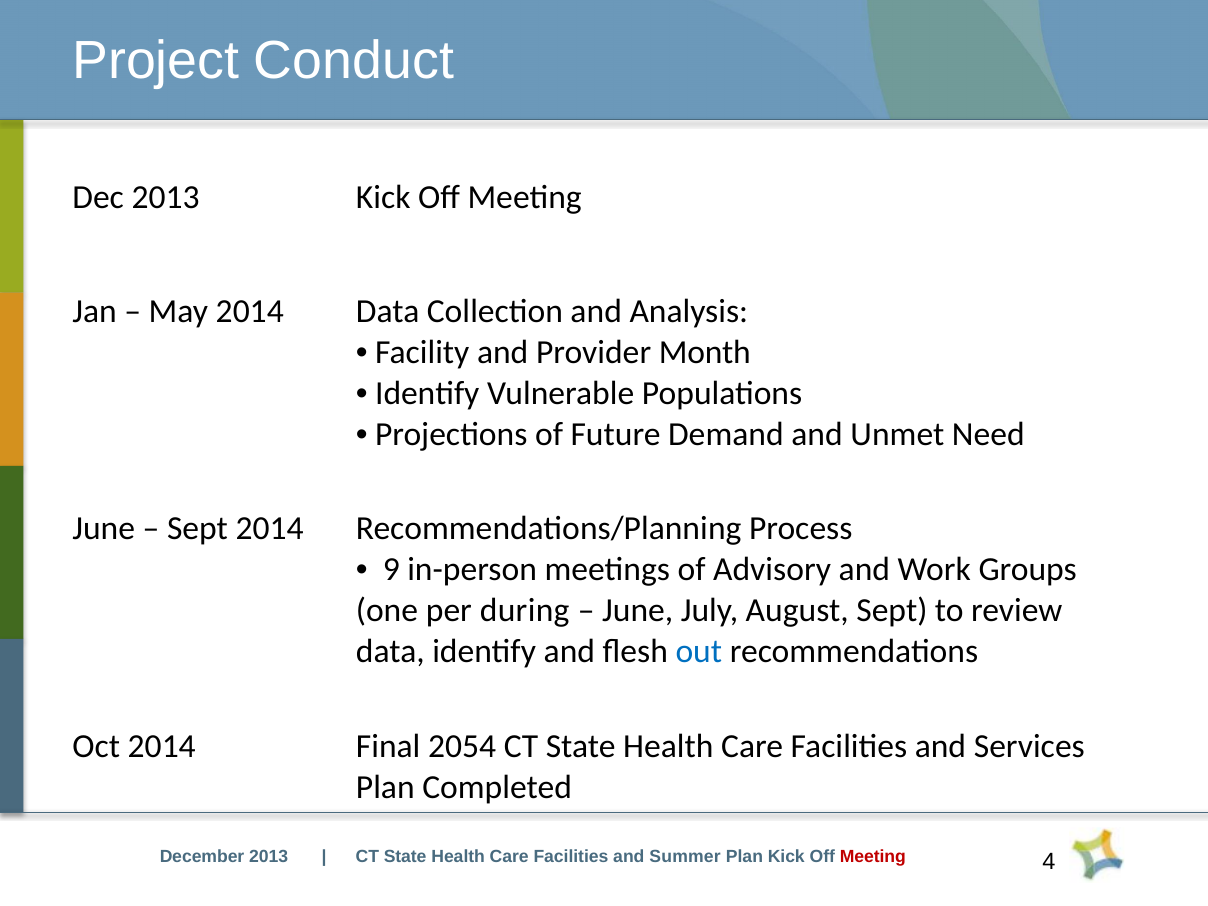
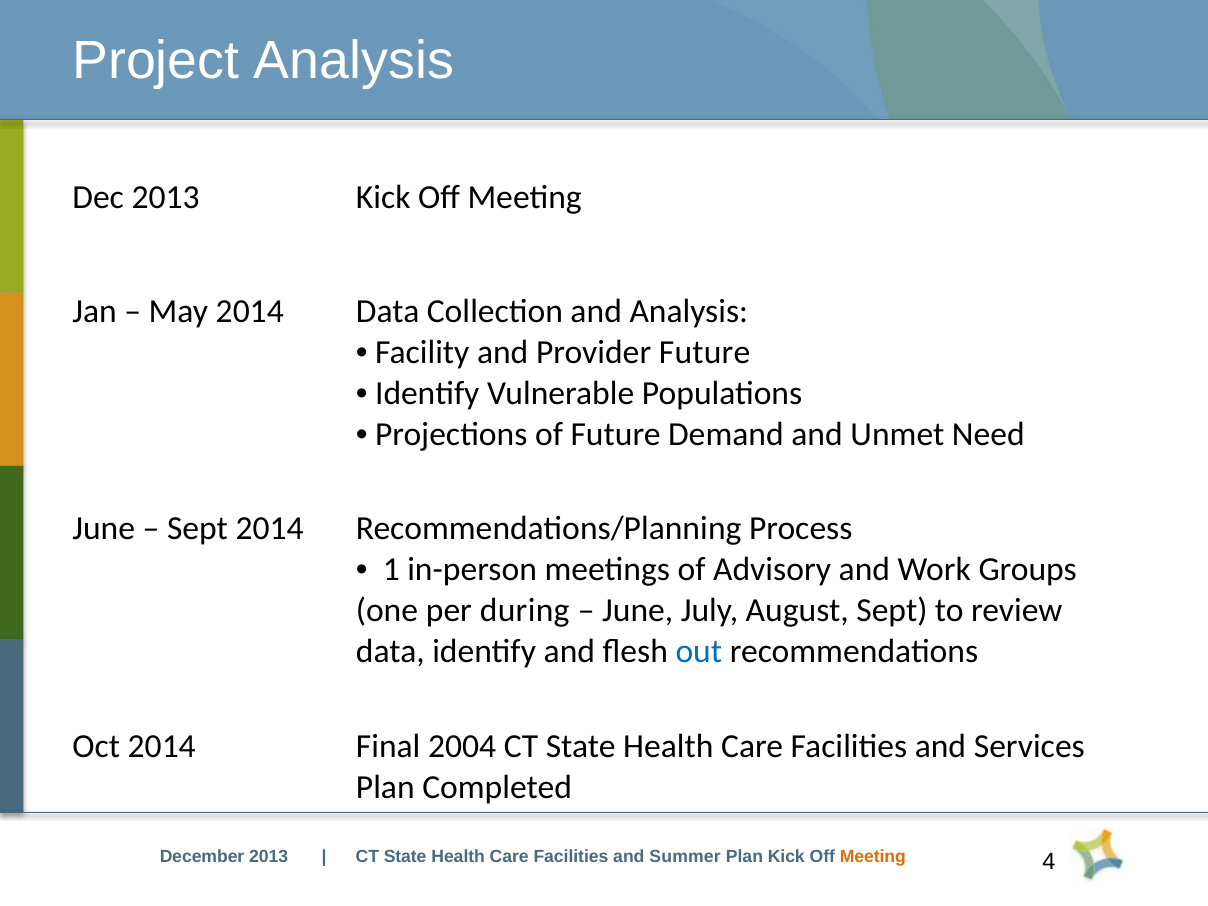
Project Conduct: Conduct -> Analysis
Provider Month: Month -> Future
9: 9 -> 1
2054: 2054 -> 2004
Meeting at (873, 856) colour: red -> orange
